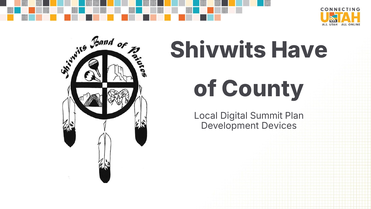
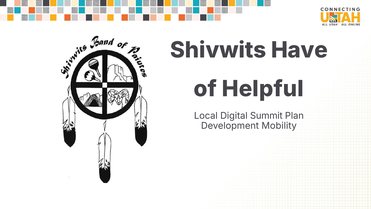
County: County -> Helpful
Devices: Devices -> Mobility
